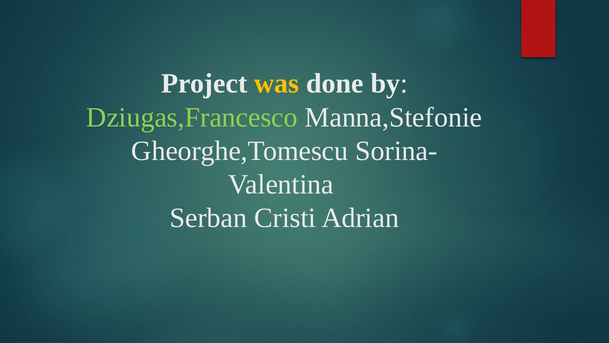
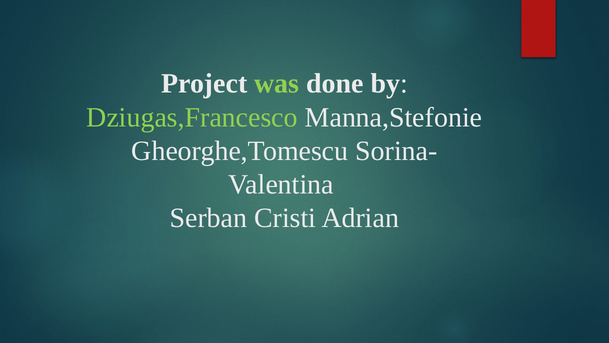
was colour: yellow -> light green
